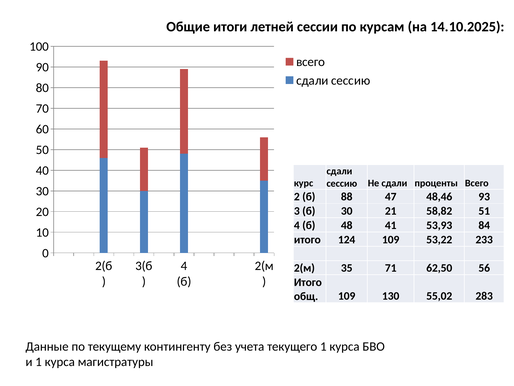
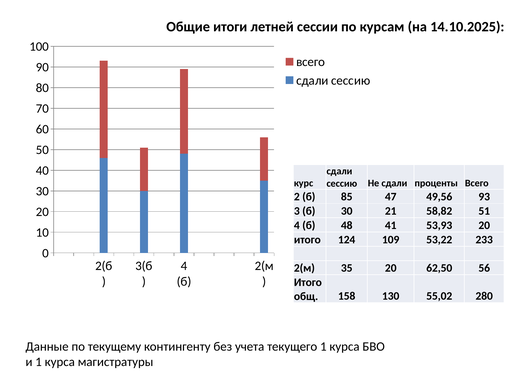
88: 88 -> 85
48,46: 48,46 -> 49,56
53,93 84: 84 -> 20
35 71: 71 -> 20
общ 109: 109 -> 158
283: 283 -> 280
